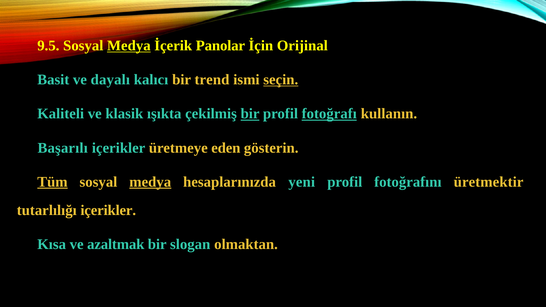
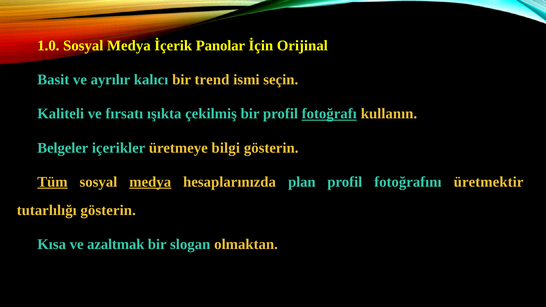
9.5: 9.5 -> 1.0
Medya at (129, 46) underline: present -> none
dayalı: dayalı -> ayrılır
seçin underline: present -> none
klasik: klasik -> fırsatı
bir at (250, 114) underline: present -> none
Başarılı: Başarılı -> Belgeler
eden: eden -> bilgi
yeni: yeni -> plan
tutarlılığı içerikler: içerikler -> gösterin
